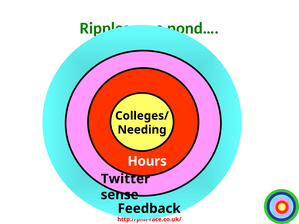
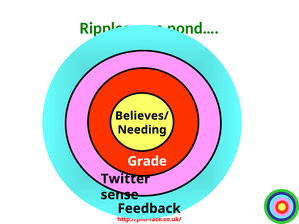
Colleges/: Colleges/ -> Believes/
Hours: Hours -> Grade
